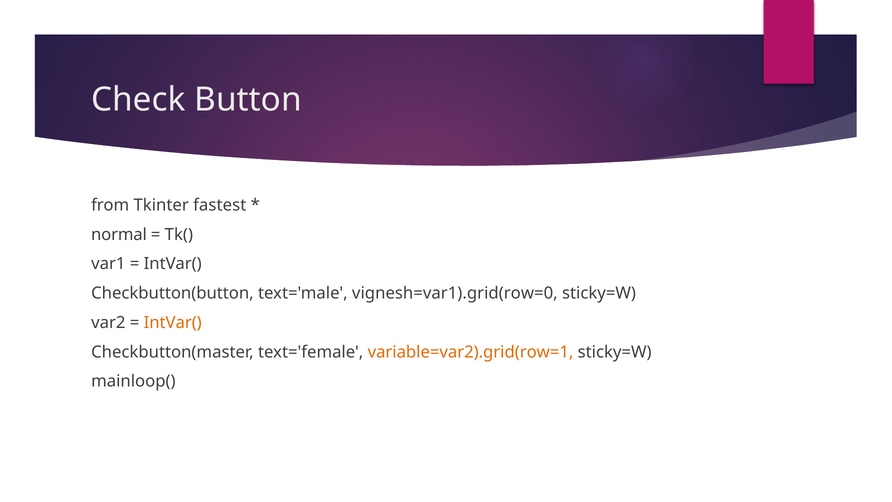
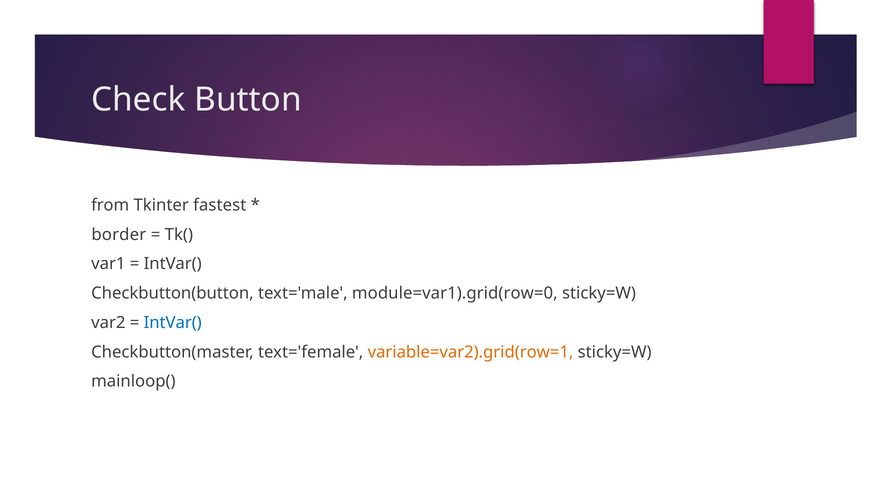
normal: normal -> border
vignesh=var1).grid(row=0: vignesh=var1).grid(row=0 -> module=var1).grid(row=0
IntVar( at (173, 322) colour: orange -> blue
